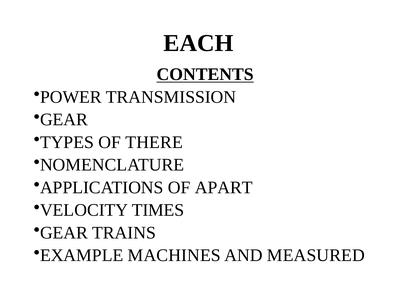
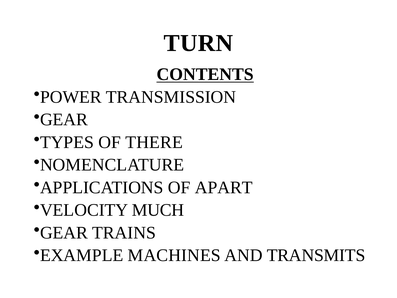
EACH: EACH -> TURN
TIMES: TIMES -> MUCH
MEASURED: MEASURED -> TRANSMITS
